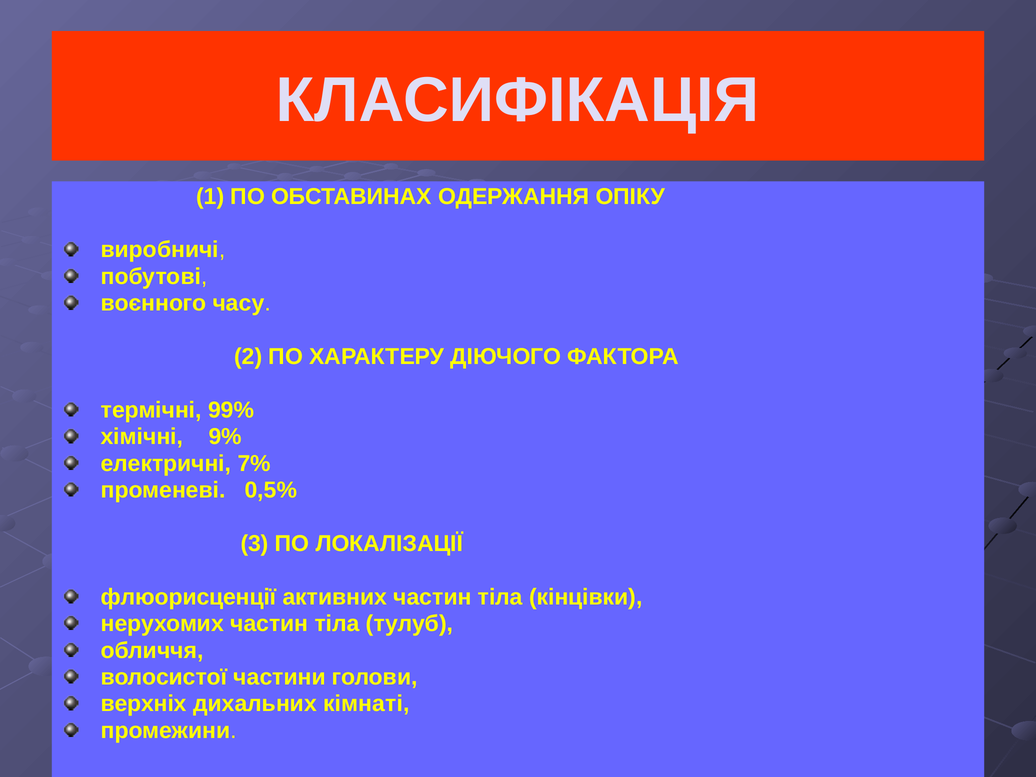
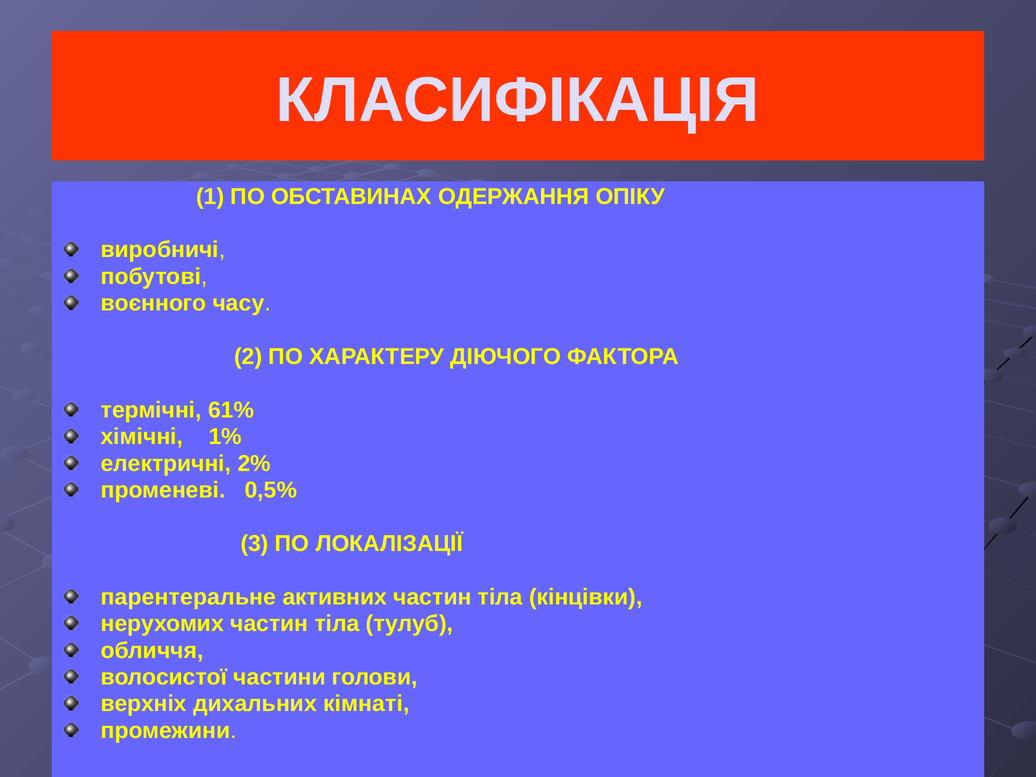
99%: 99% -> 61%
9%: 9% -> 1%
7%: 7% -> 2%
флюорисценції: флюорисценції -> парентеральне
